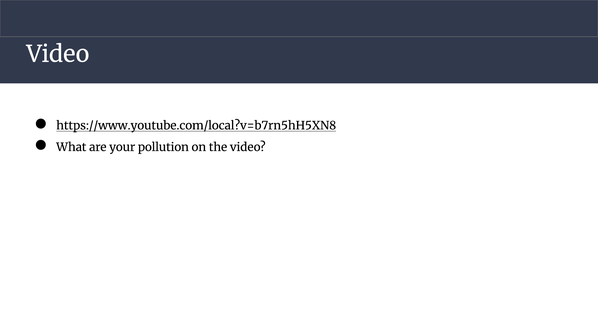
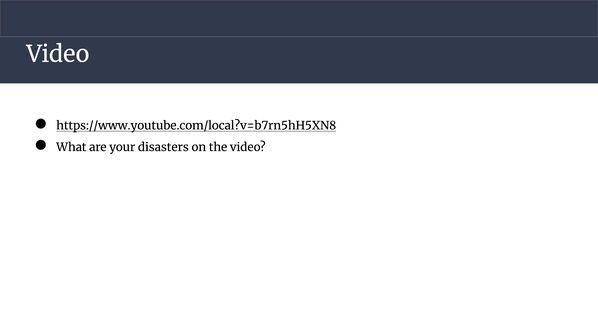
pollution: pollution -> disasters
